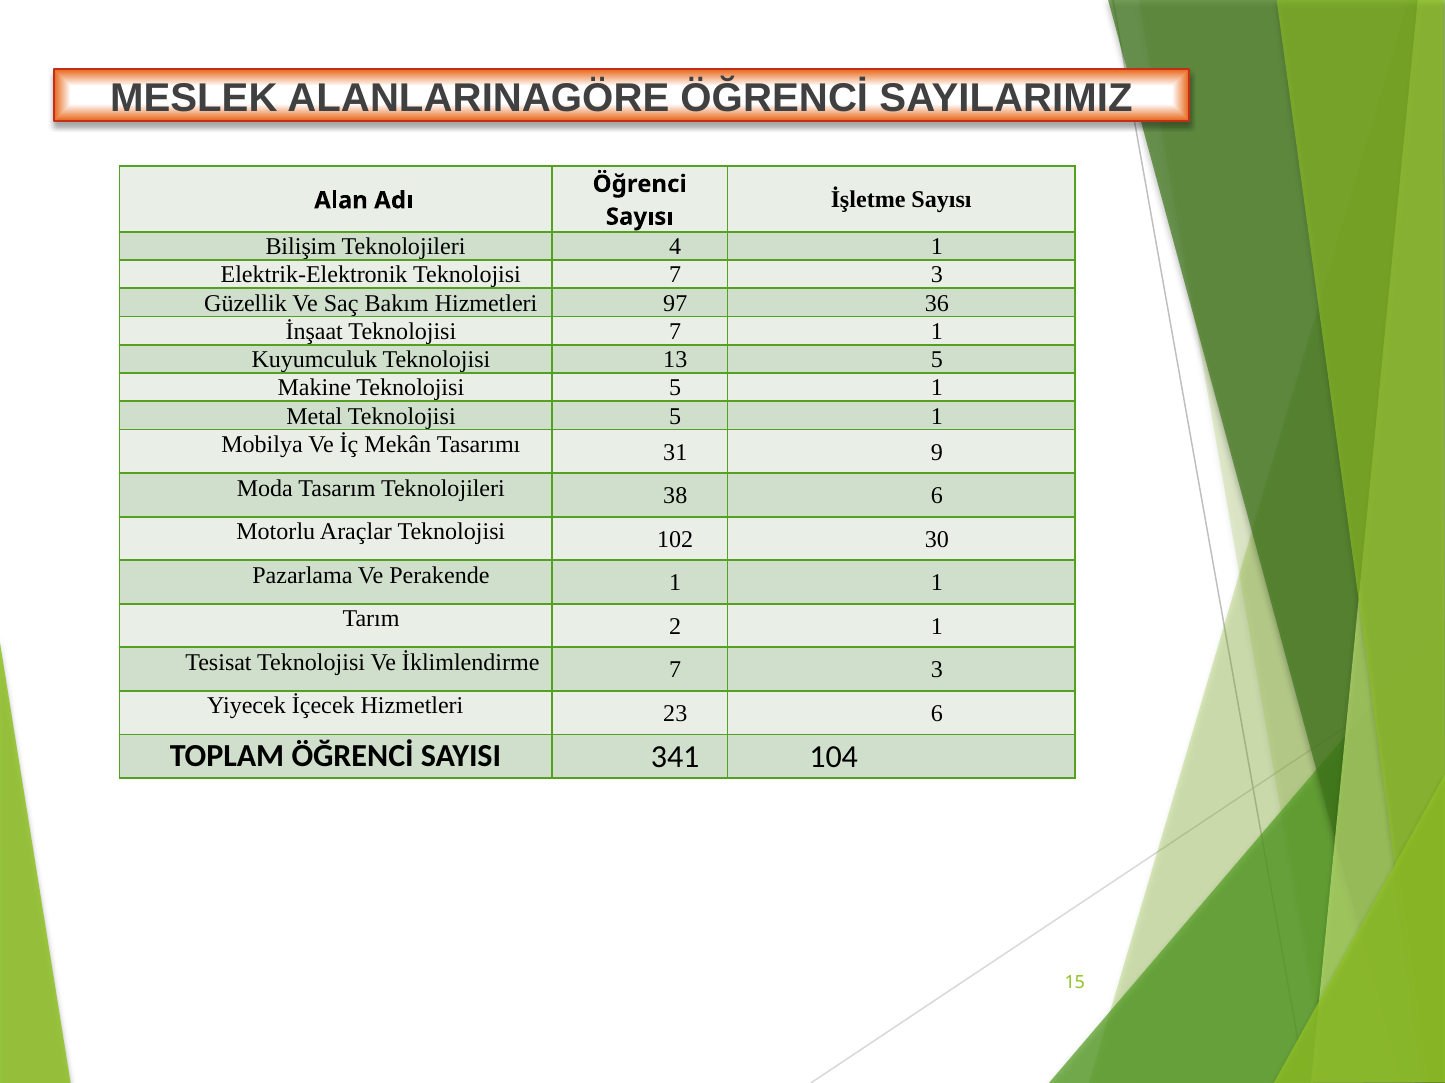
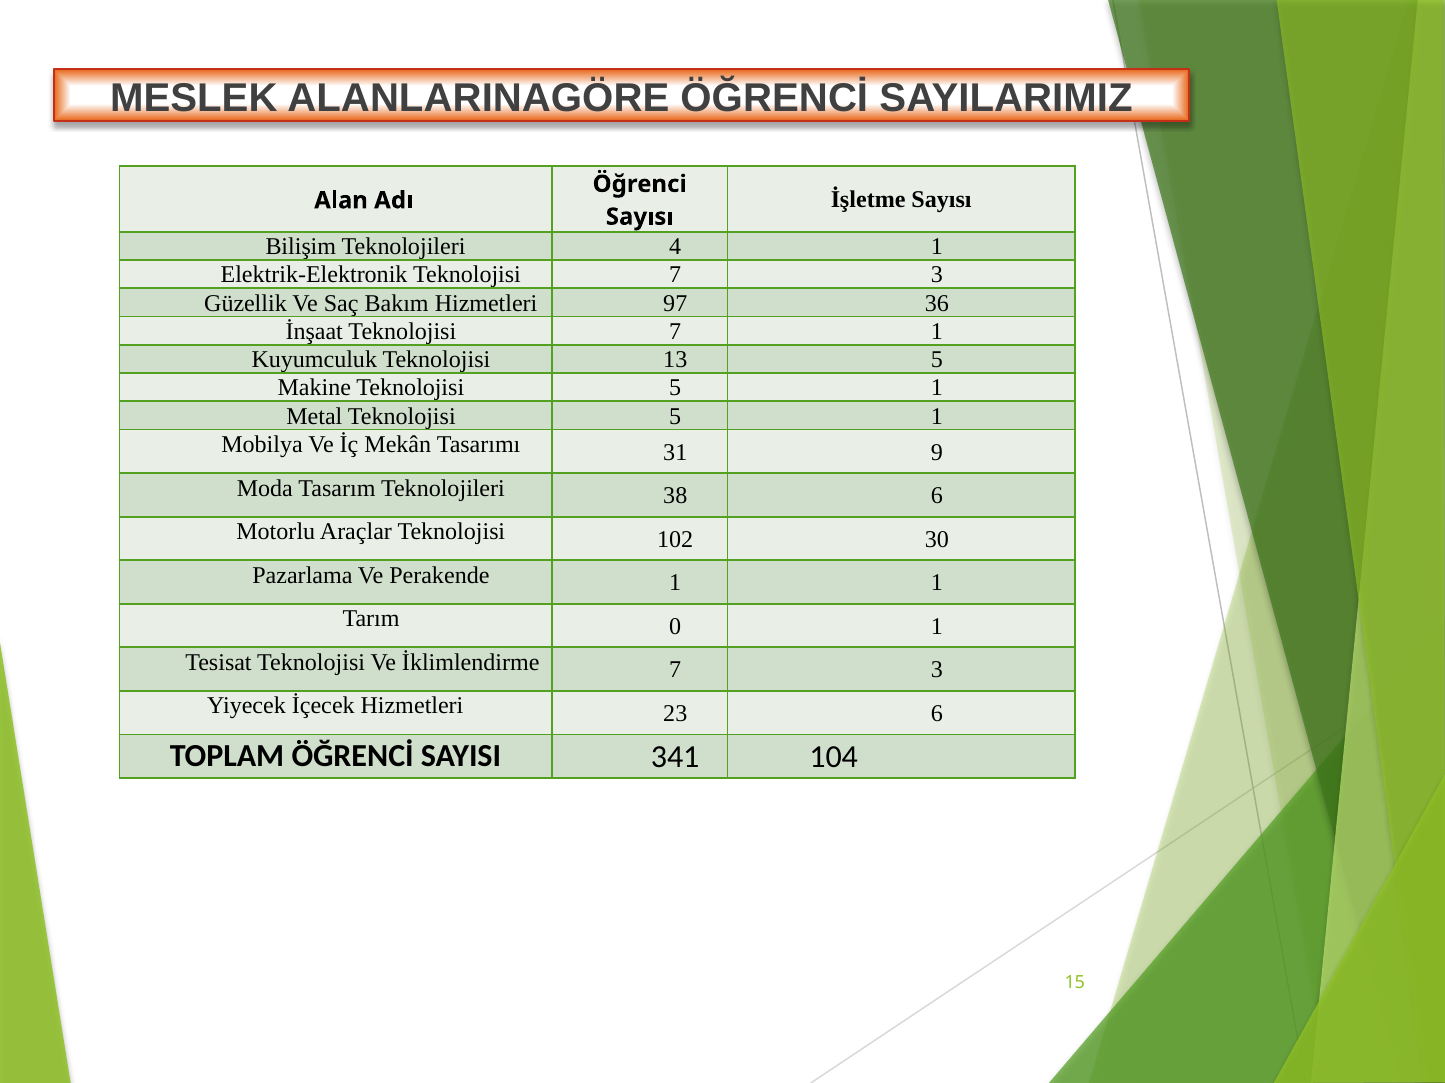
2: 2 -> 0
